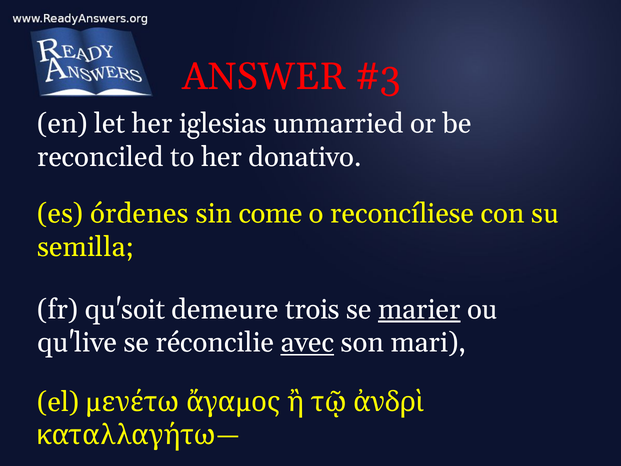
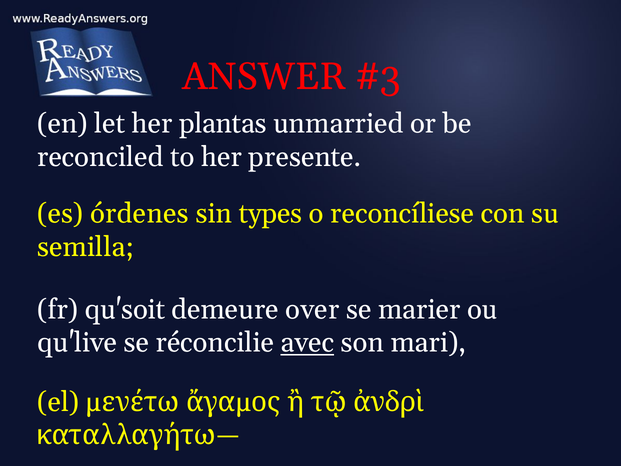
iglesias: iglesias -> plantas
donativo: donativo -> presente
come: come -> types
trois: trois -> over
marier underline: present -> none
